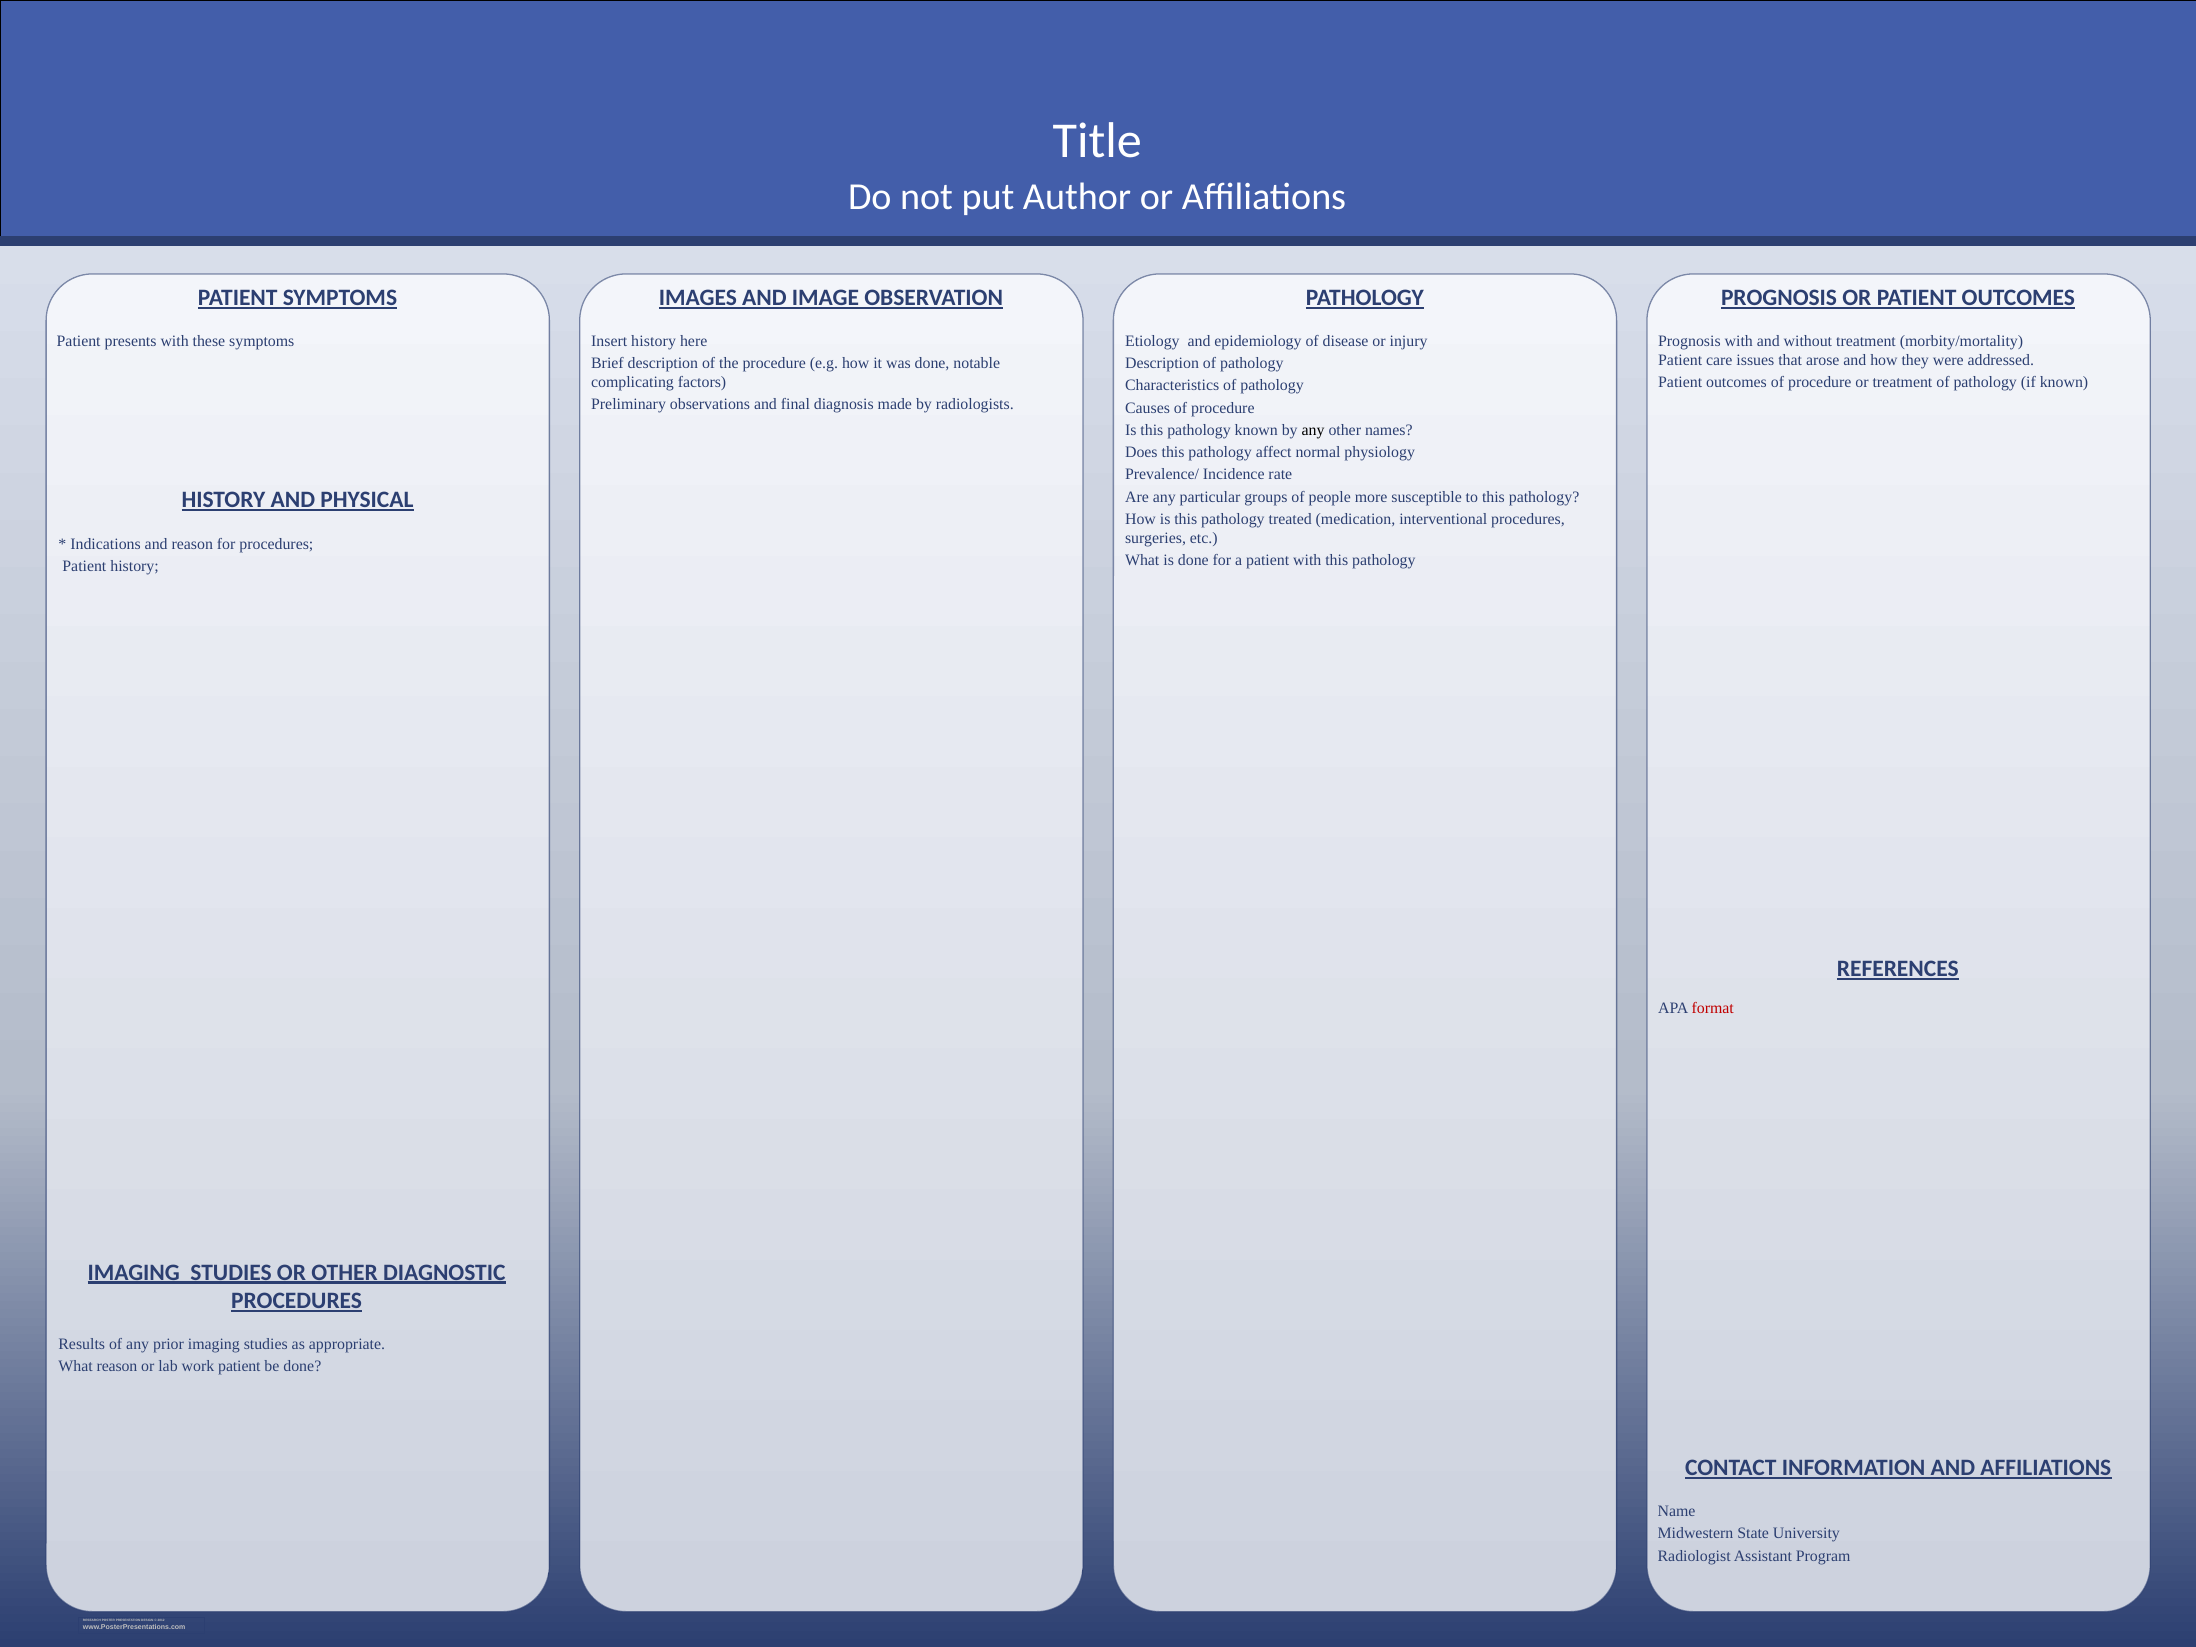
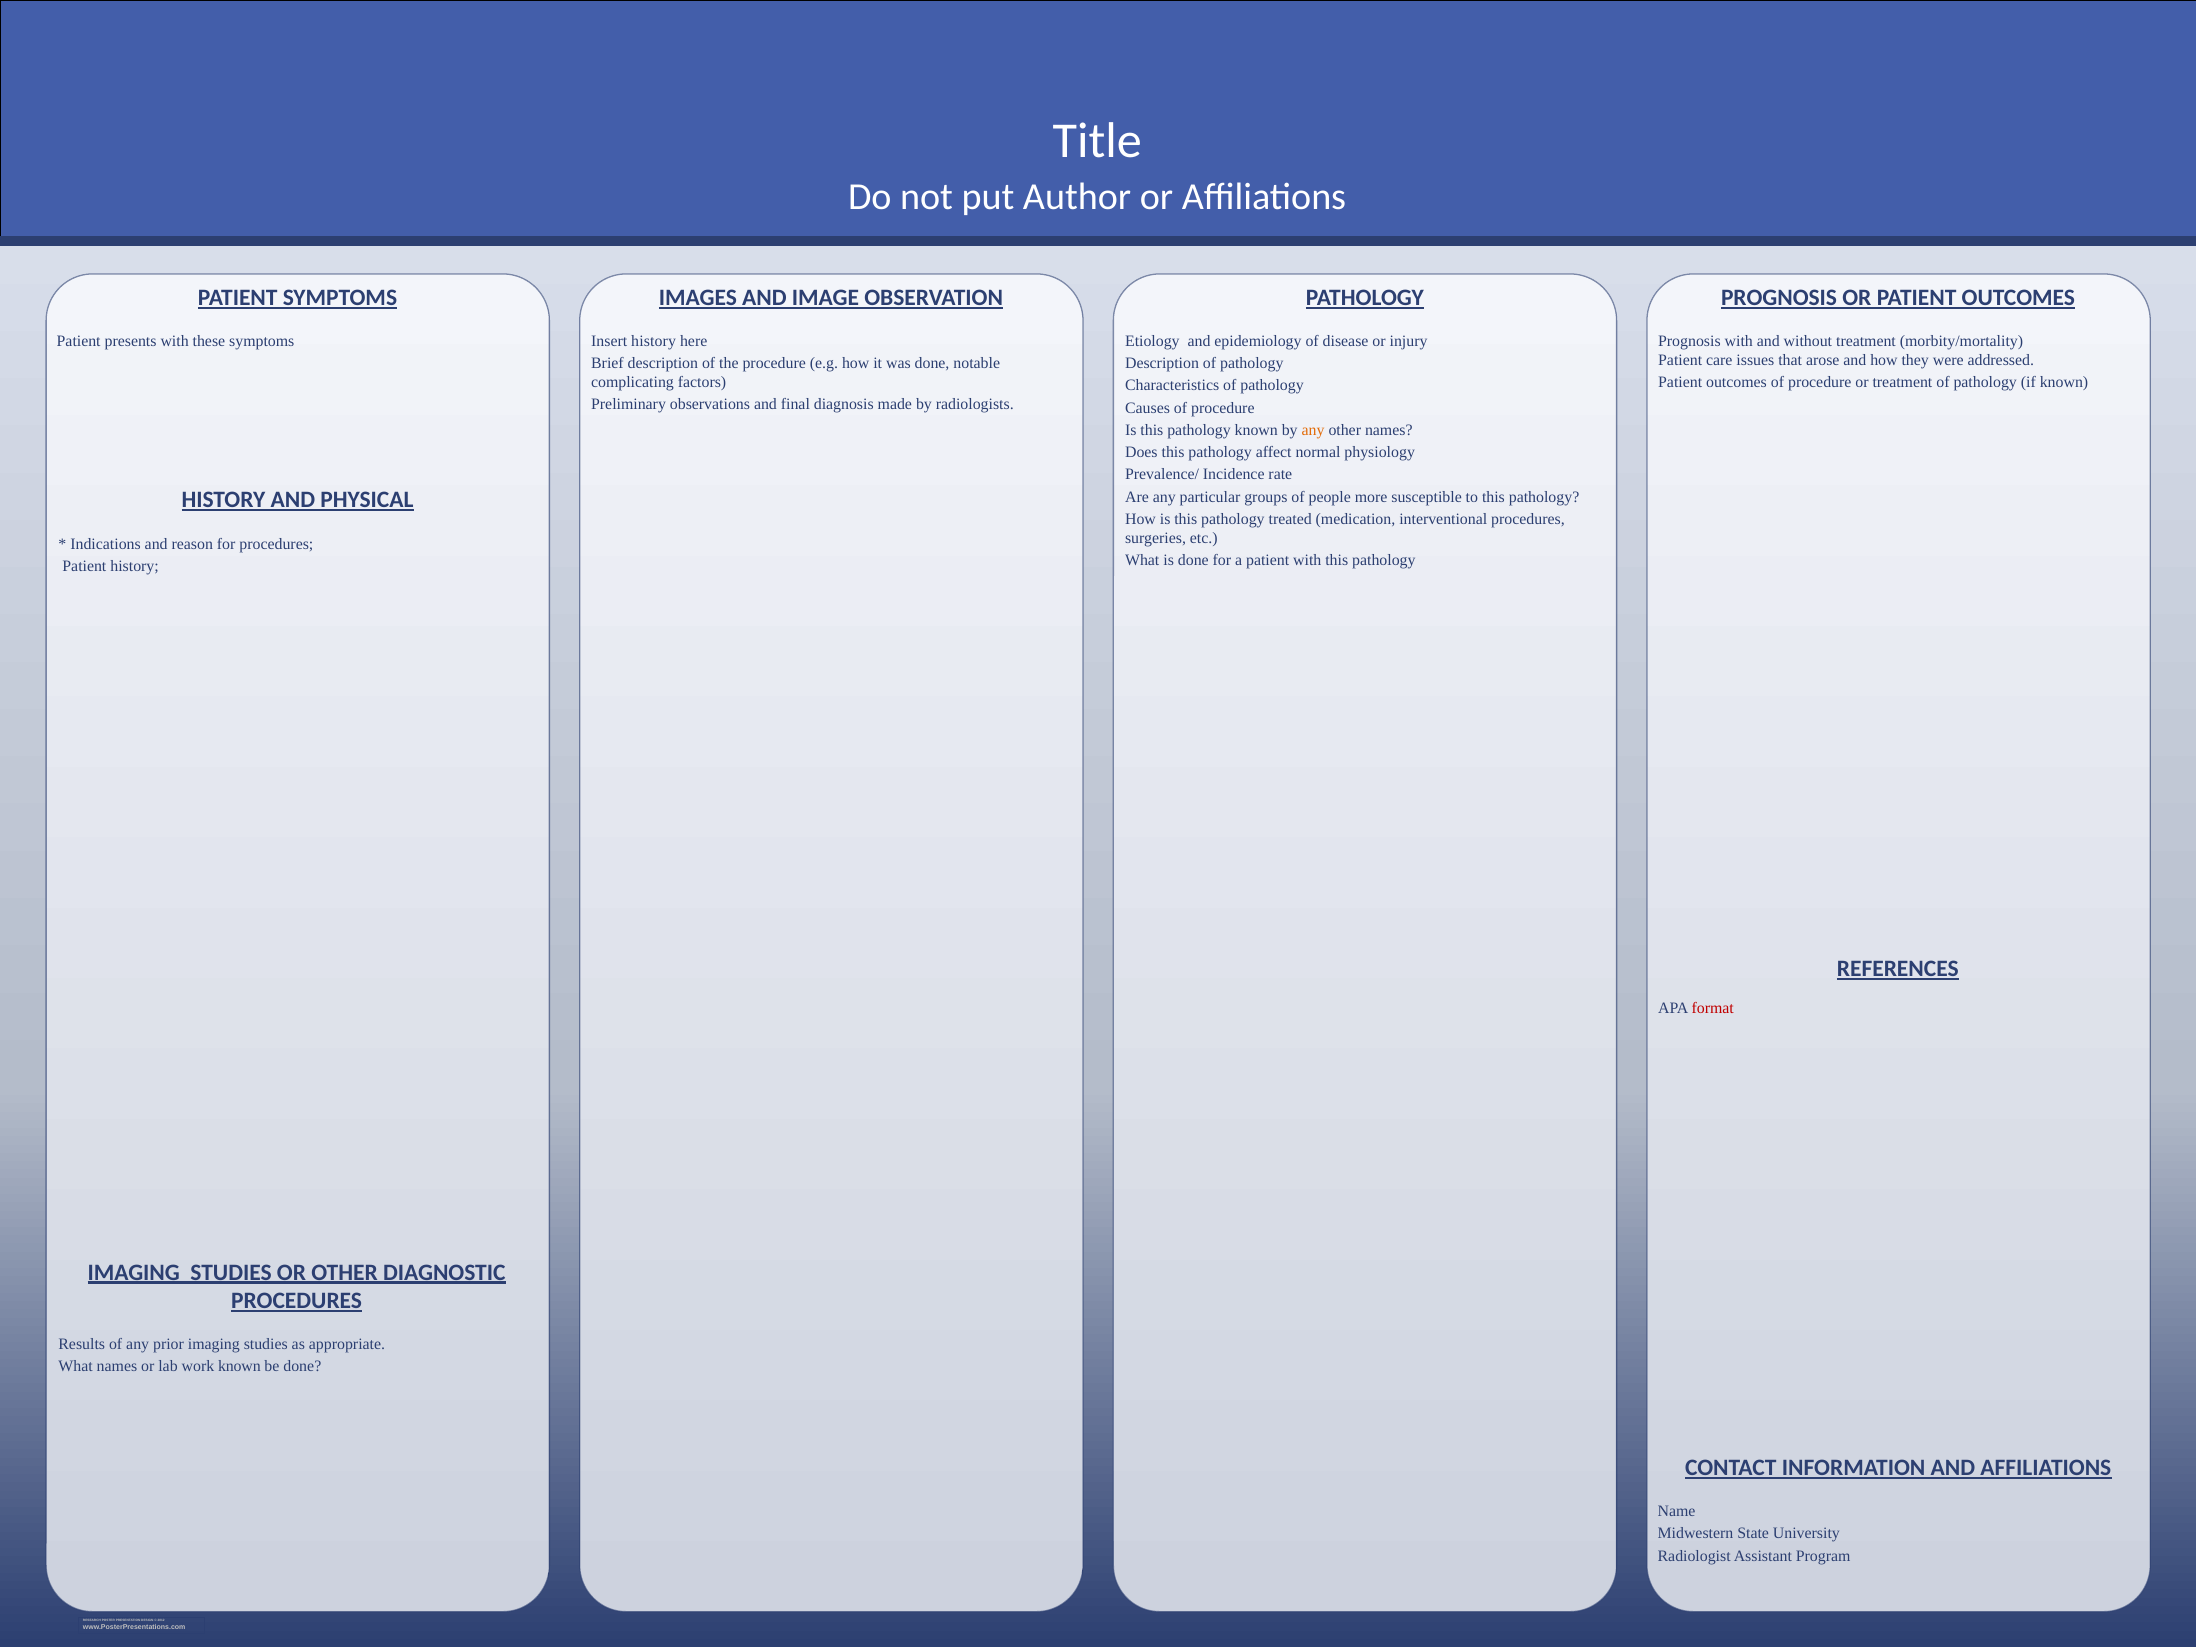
any at (1313, 430) colour: black -> orange
What reason: reason -> names
work patient: patient -> known
